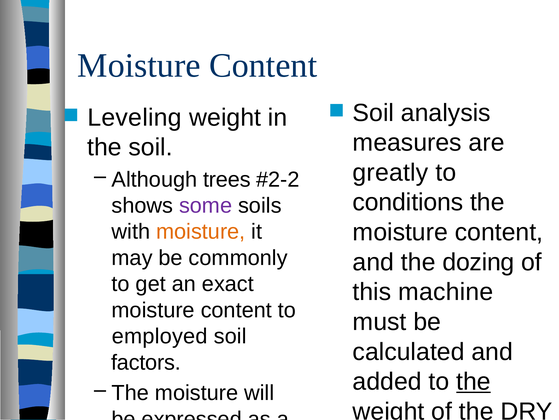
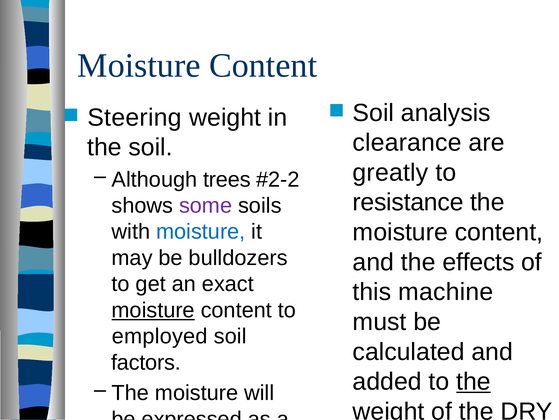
Leveling: Leveling -> Steering
measures: measures -> clearance
conditions: conditions -> resistance
moisture at (201, 231) colour: orange -> blue
commonly: commonly -> bulldozers
dozing: dozing -> effects
moisture at (153, 310) underline: none -> present
